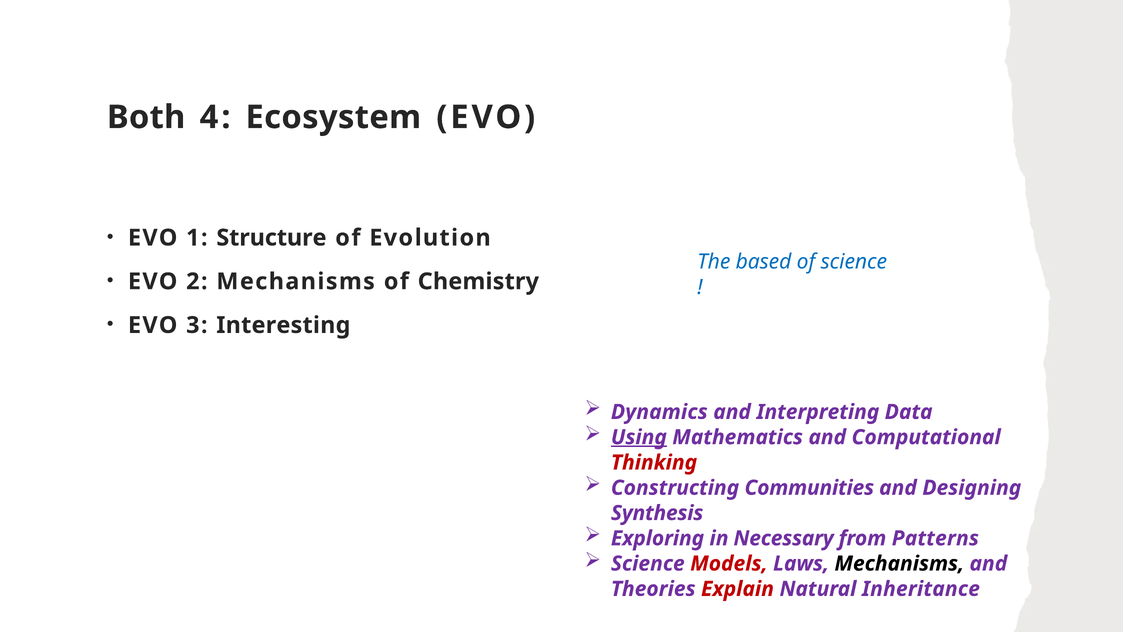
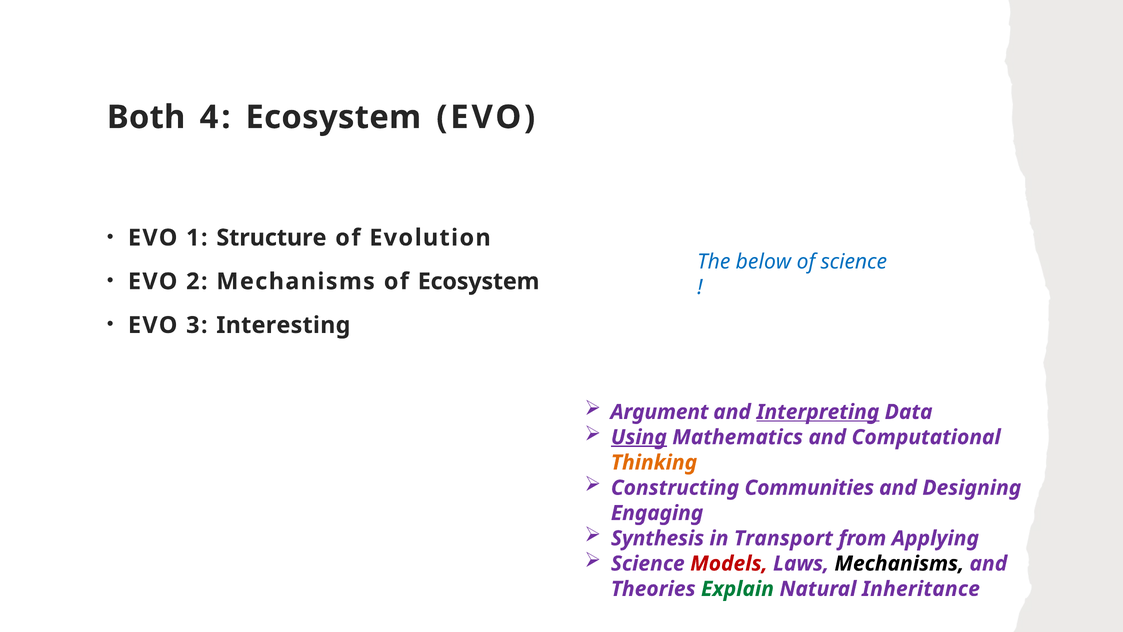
based: based -> below
of Chemistry: Chemistry -> Ecosystem
Dynamics: Dynamics -> Argument
Interpreting underline: none -> present
Thinking colour: red -> orange
Synthesis: Synthesis -> Engaging
Exploring: Exploring -> Synthesis
Necessary: Necessary -> Transport
Patterns: Patterns -> Applying
Explain colour: red -> green
